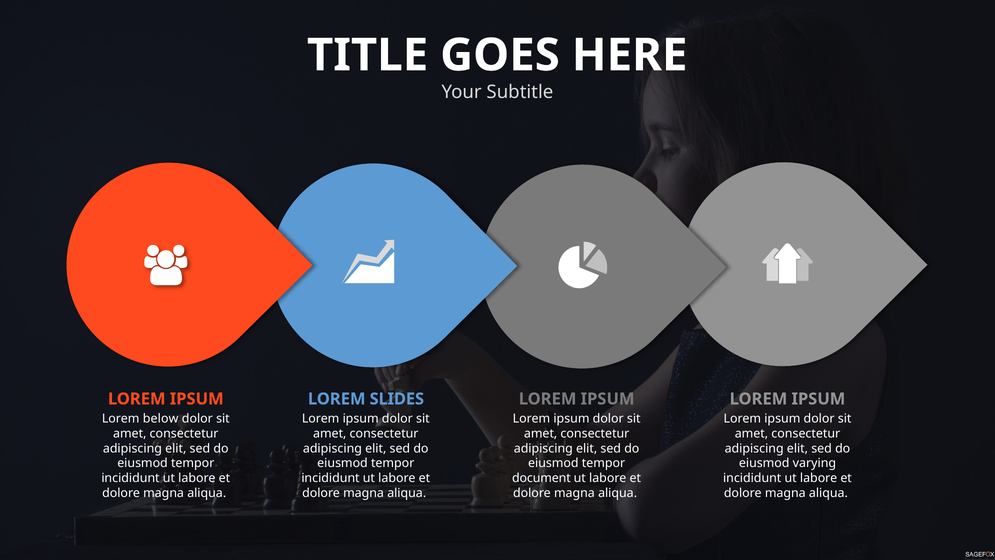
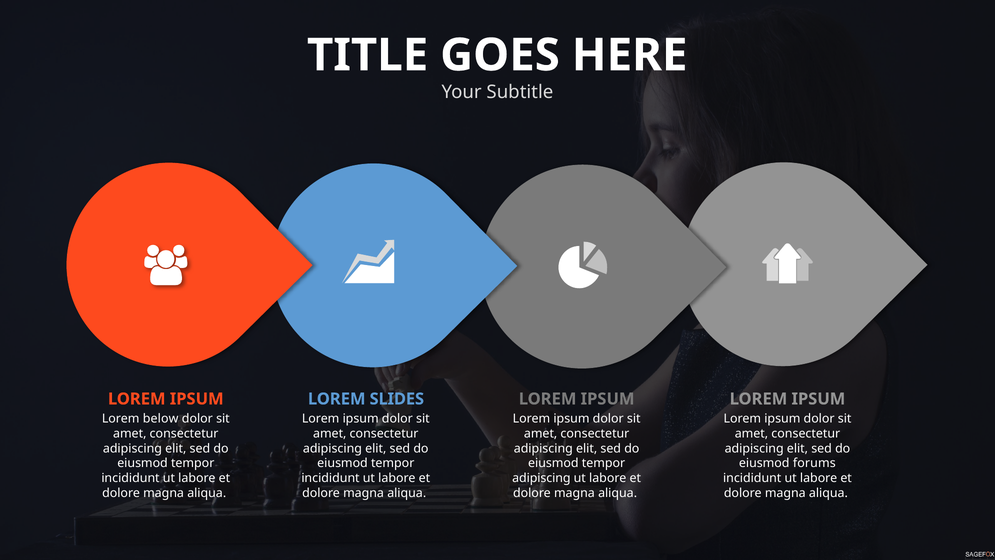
varying: varying -> forums
document at (541, 478): document -> adipiscing
